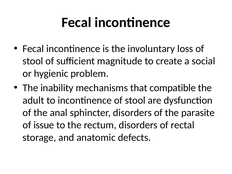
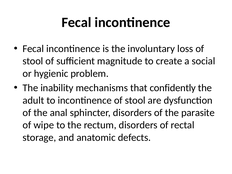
compatible: compatible -> confidently
issue: issue -> wipe
